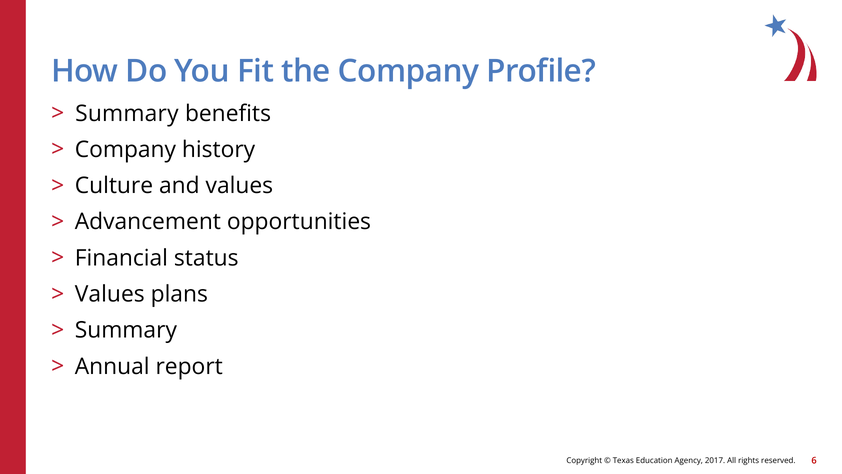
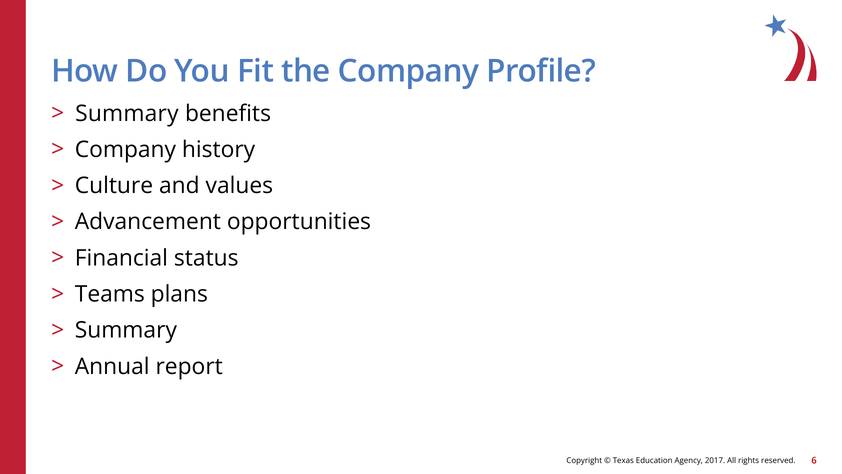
Values at (110, 294): Values -> Teams
